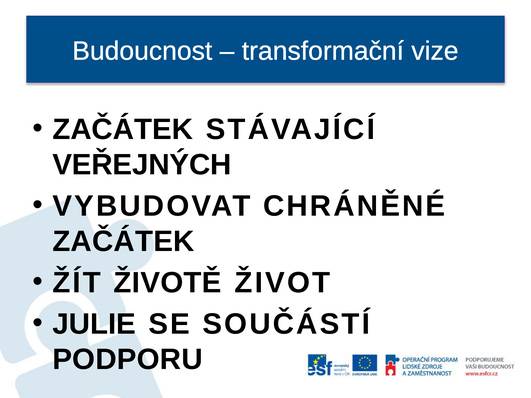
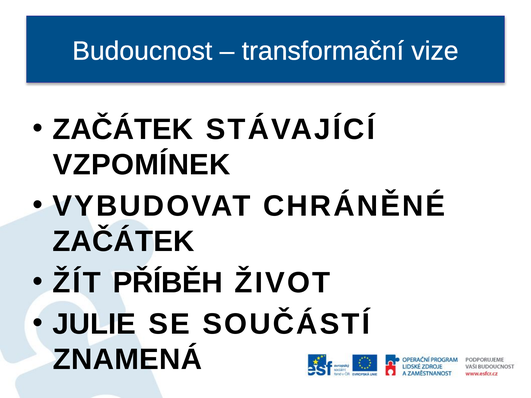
VEŘEJNÝCH: VEŘEJNÝCH -> VZPOMÍNEK
ŽIVOTĚ: ŽIVOTĚ -> PŘÍBĚH
PODPORU: PODPORU -> ZNAMENÁ
